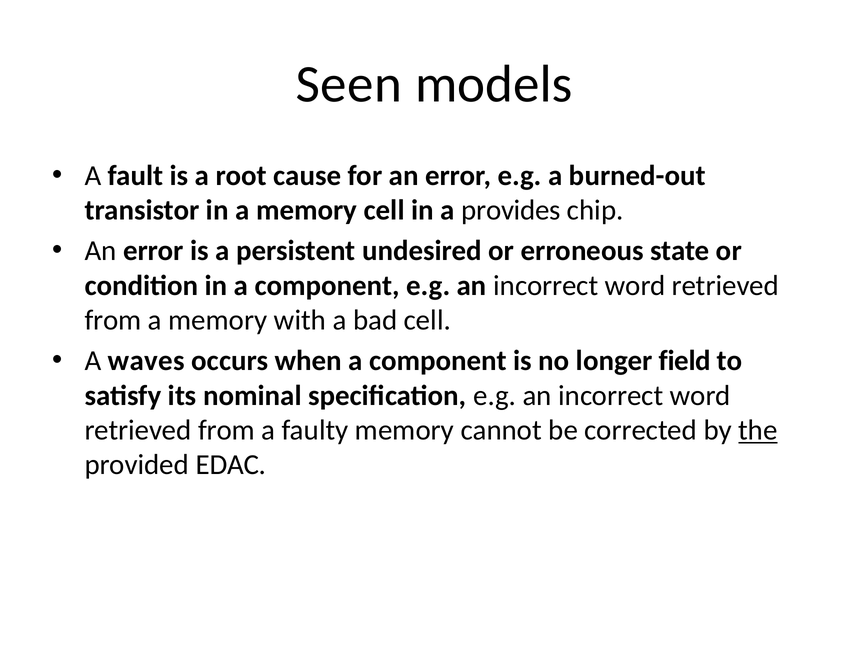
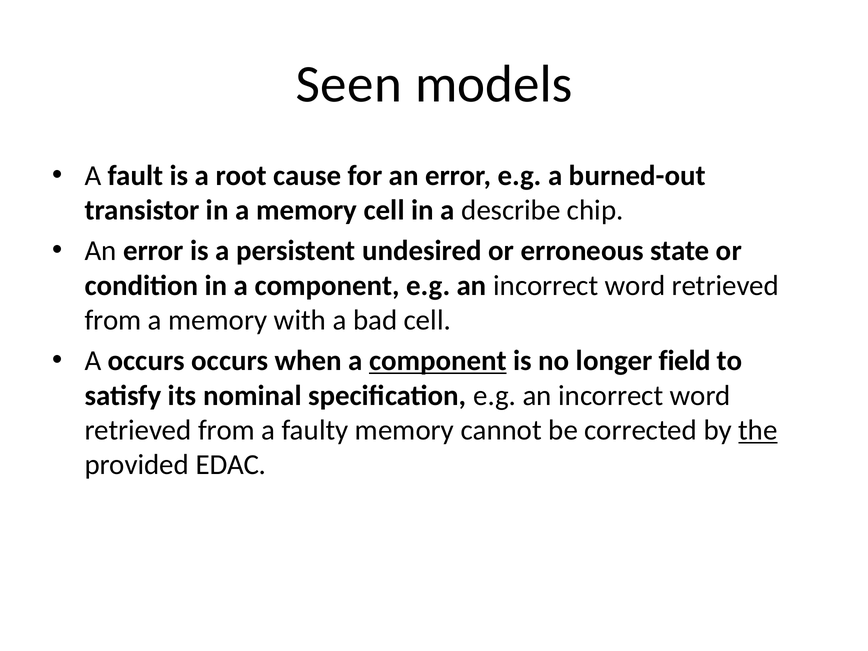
provides: provides -> describe
A waves: waves -> occurs
component at (438, 361) underline: none -> present
